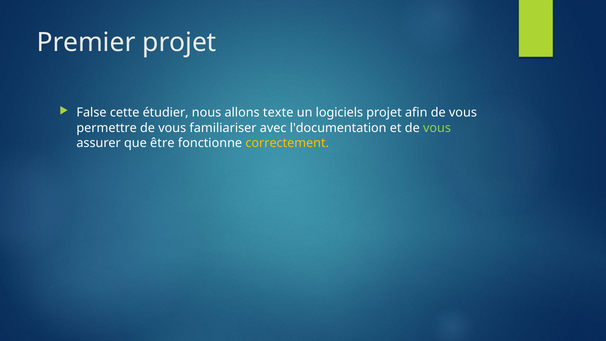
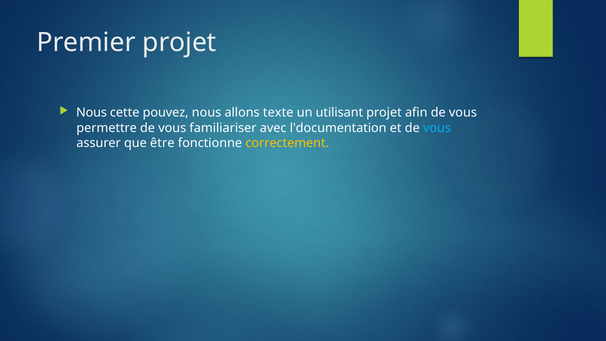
False at (92, 113): False -> Nous
étudier: étudier -> pouvez
logiciels: logiciels -> utilisant
vous at (437, 128) colour: light green -> light blue
